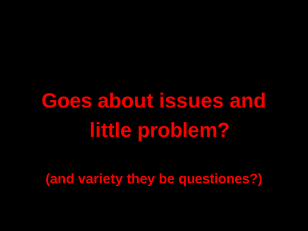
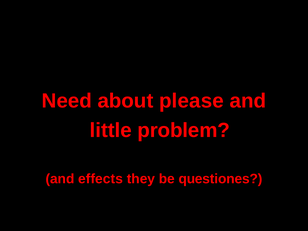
Goes: Goes -> Need
issues: issues -> please
variety: variety -> effects
